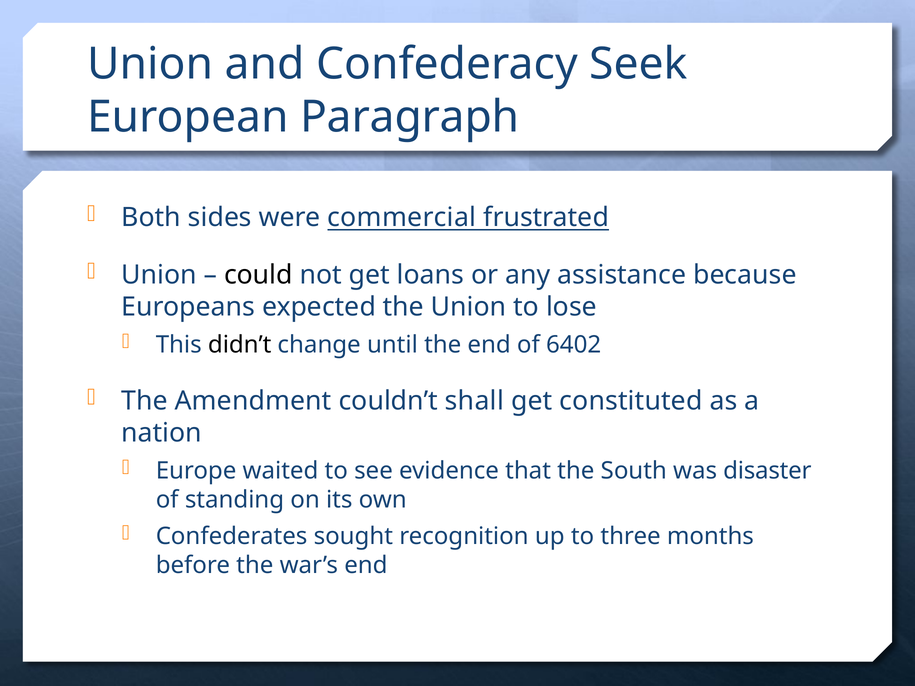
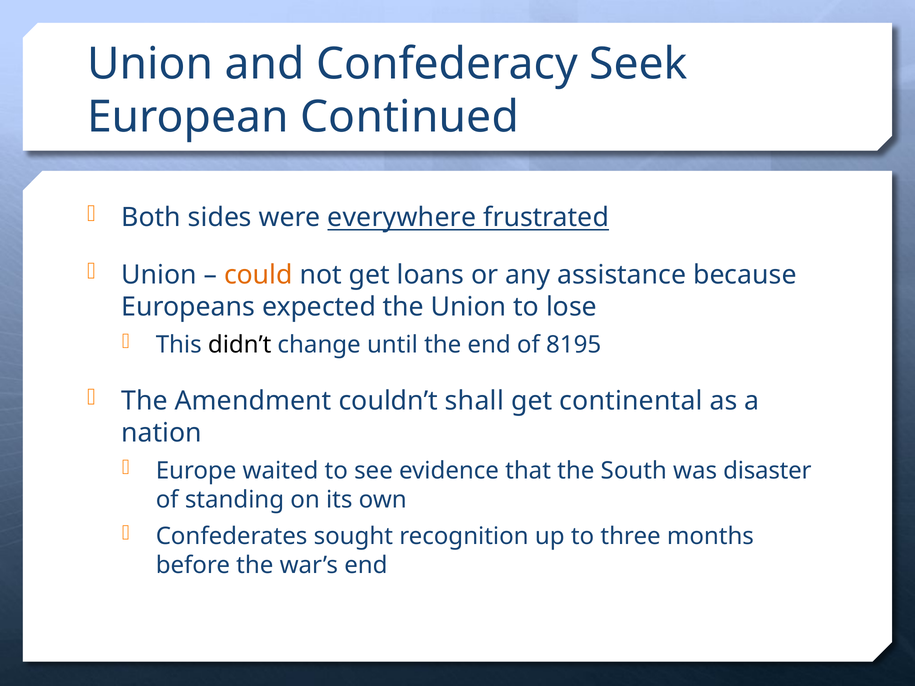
Paragraph: Paragraph -> Continued
commercial: commercial -> everywhere
could colour: black -> orange
6402: 6402 -> 8195
constituted: constituted -> continental
